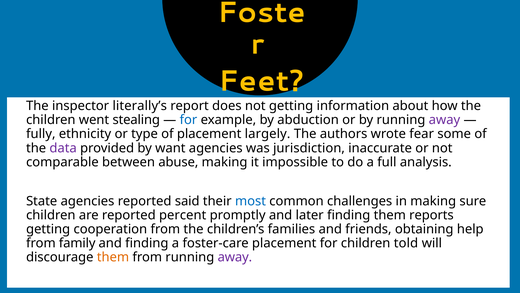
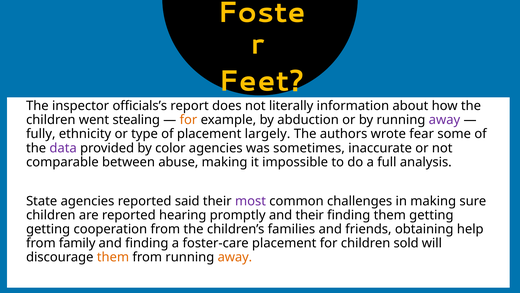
literally’s: literally’s -> officials’s
not getting: getting -> literally
for at (188, 120) colour: blue -> orange
want: want -> color
jurisdiction: jurisdiction -> sometimes
most colour: blue -> purple
percent: percent -> hearing
and later: later -> their
them reports: reports -> getting
told: told -> sold
away at (235, 257) colour: purple -> orange
